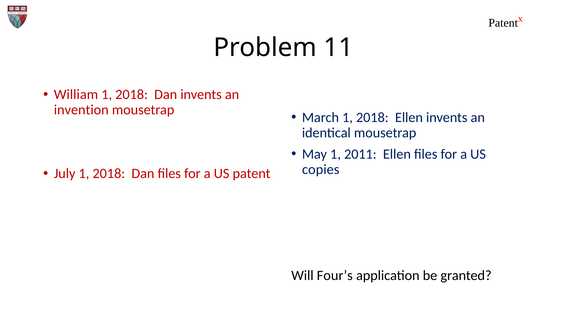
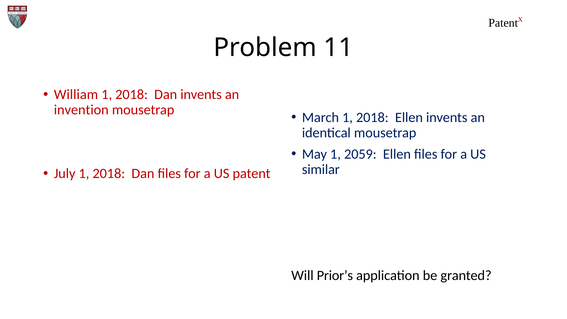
2011: 2011 -> 2059
copies: copies -> similar
Four’s: Four’s -> Prior’s
